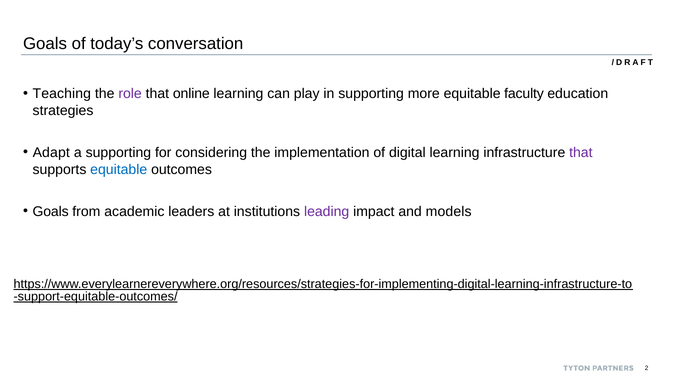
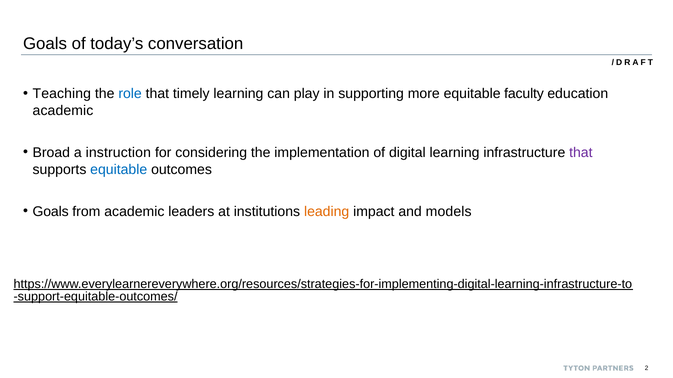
role colour: purple -> blue
online: online -> timely
strategies at (63, 111): strategies -> academic
Adapt: Adapt -> Broad
a supporting: supporting -> instruction
leading colour: purple -> orange
